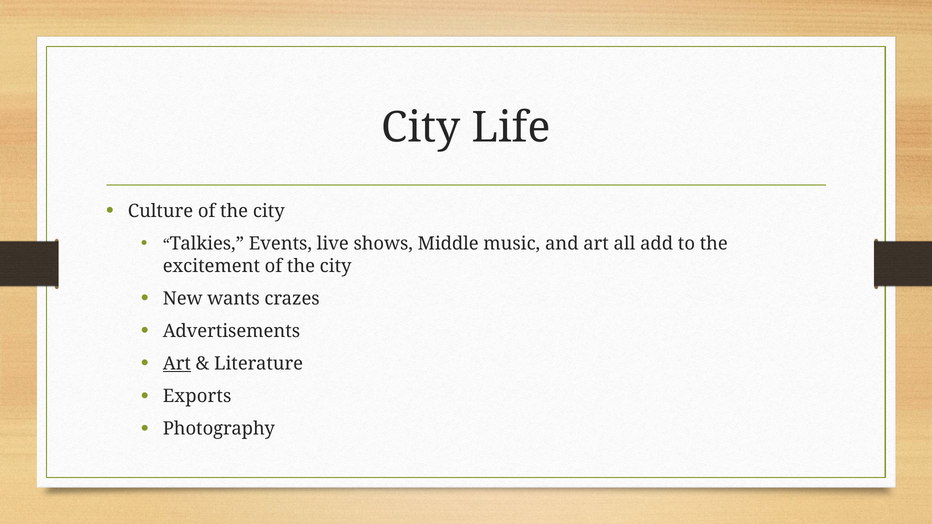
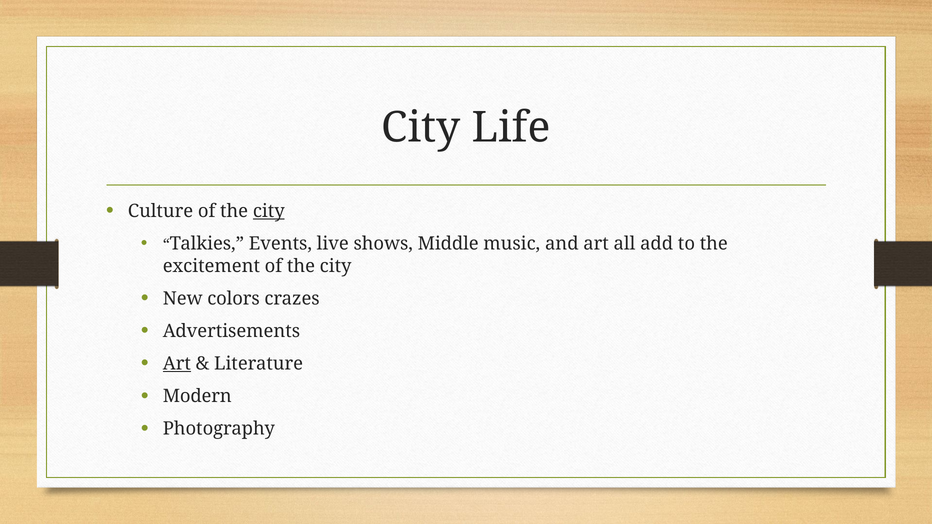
city at (269, 211) underline: none -> present
wants: wants -> colors
Exports: Exports -> Modern
